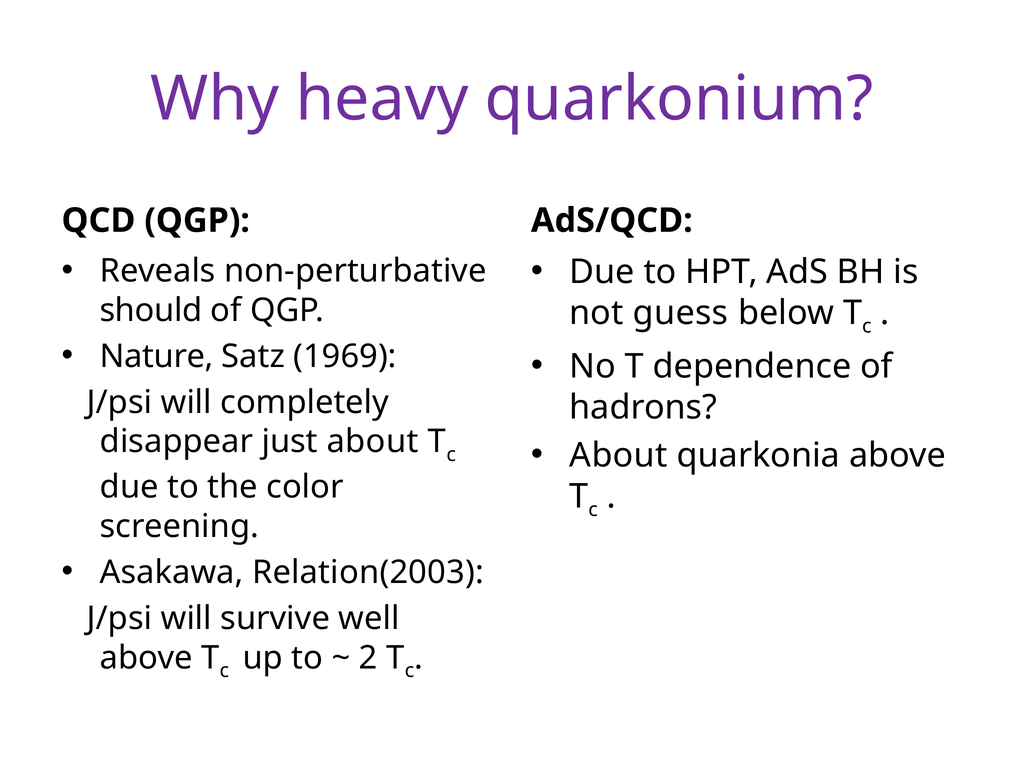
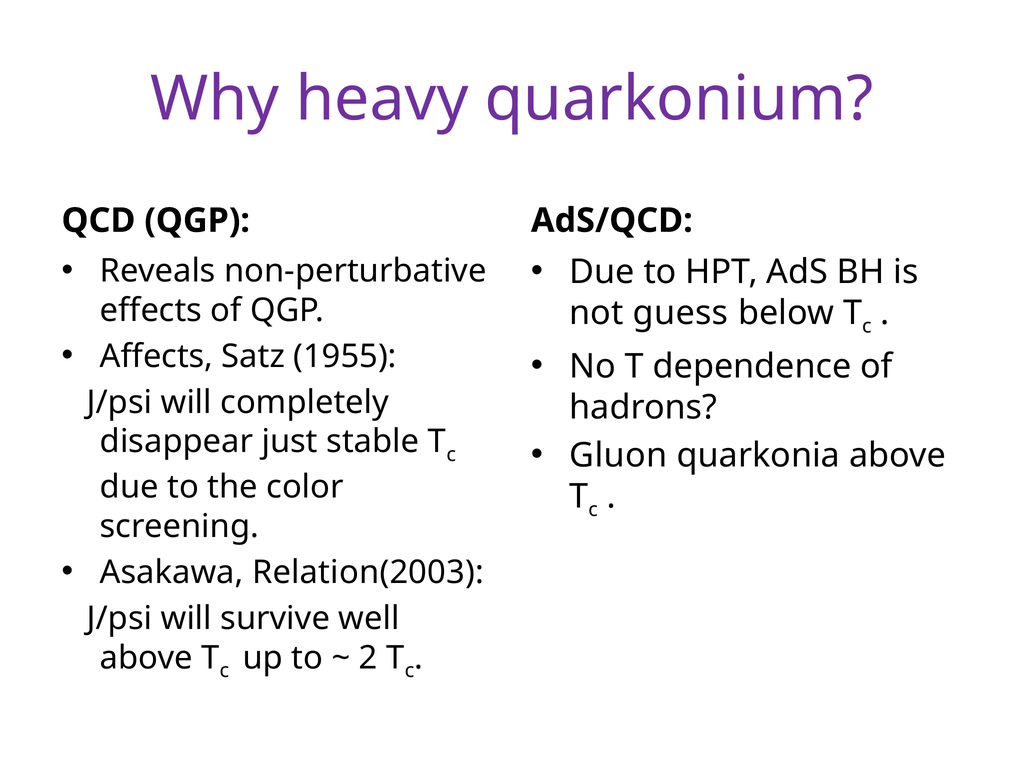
should: should -> effects
Nature: Nature -> Affects
1969: 1969 -> 1955
just about: about -> stable
About at (618, 455): About -> Gluon
